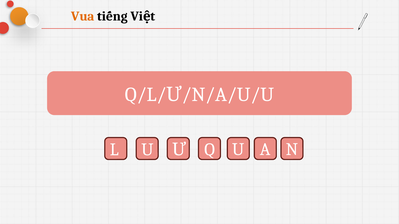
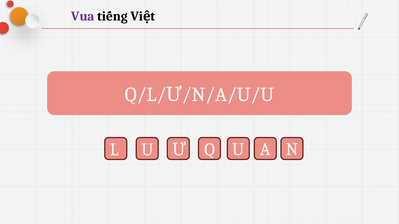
Vua colour: orange -> purple
